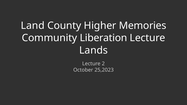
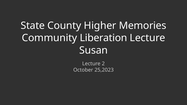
Land: Land -> State
Lands: Lands -> Susan
